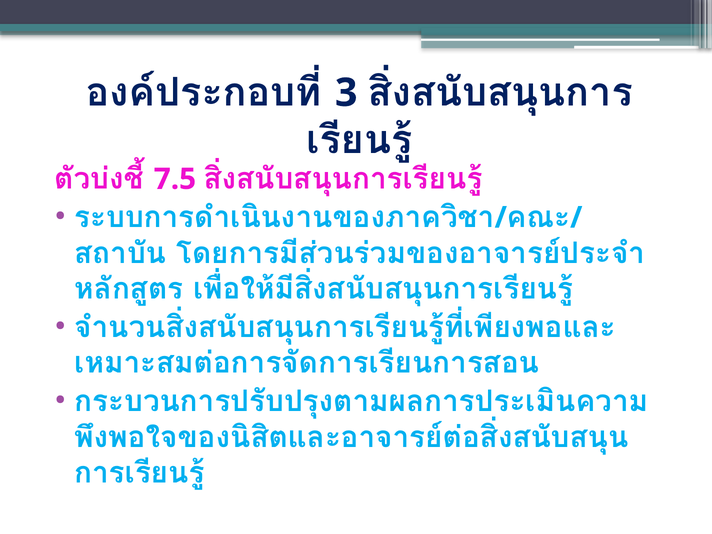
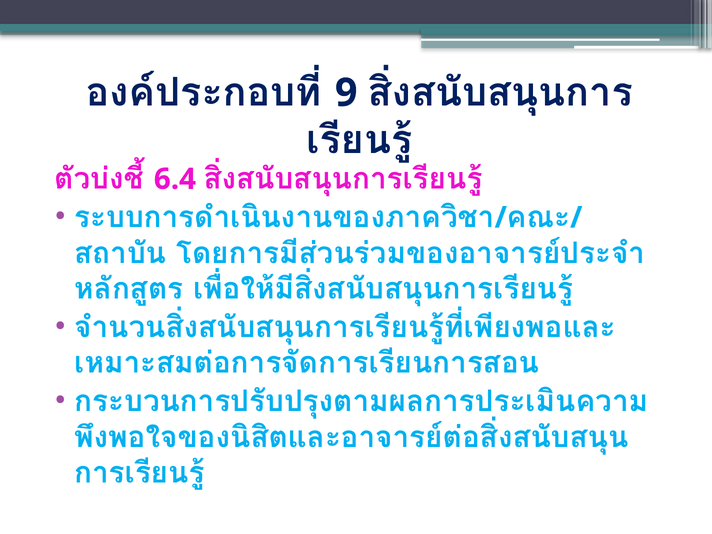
3: 3 -> 9
7.5: 7.5 -> 6.4
